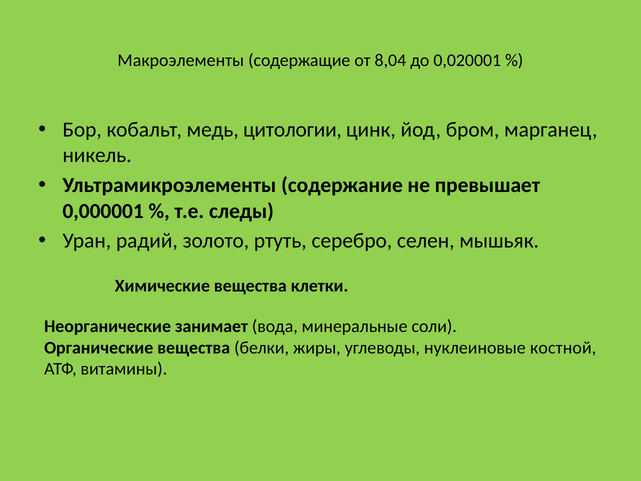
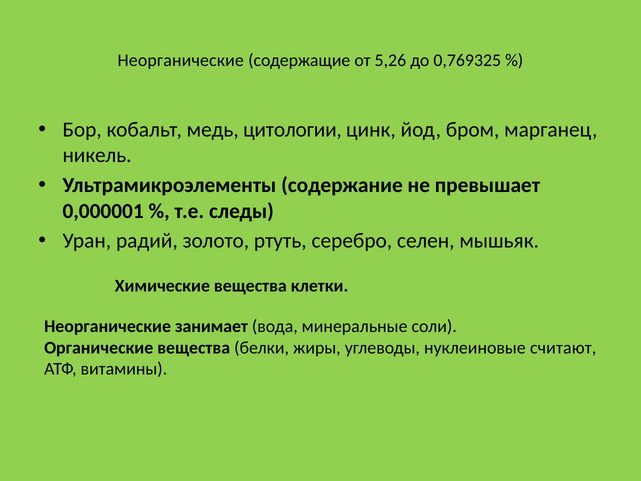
Макроэлементы at (181, 61): Макроэлементы -> Неорганические
8,04: 8,04 -> 5,26
0,020001: 0,020001 -> 0,769325
костной: костной -> считают
